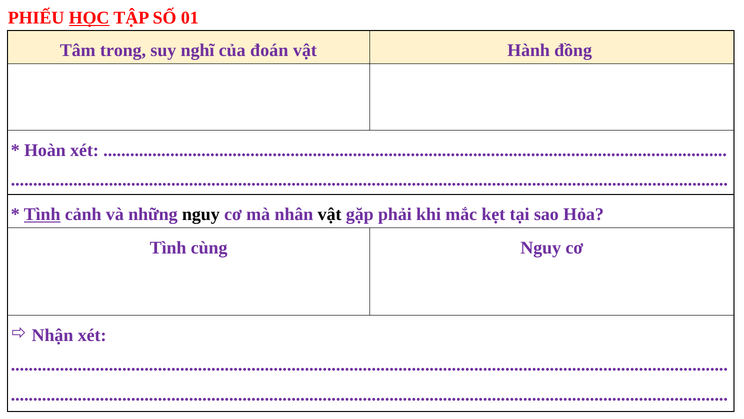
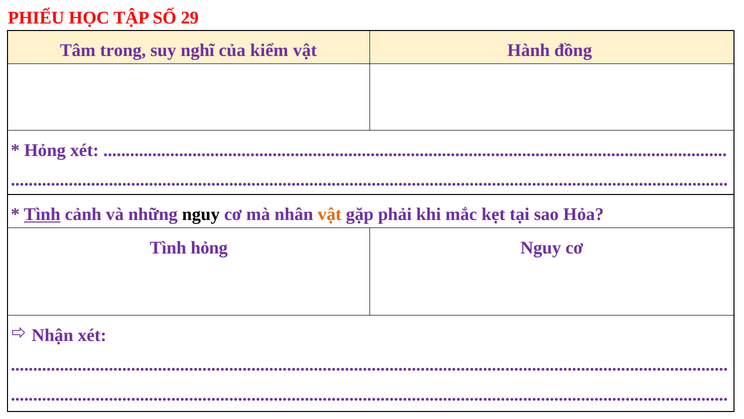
HỌC underline: present -> none
01: 01 -> 29
đoán: đoán -> kiểm
Hoàn at (45, 150): Hoàn -> Hỏng
vật at (330, 214) colour: black -> orange
Tình cùng: cùng -> hỏng
